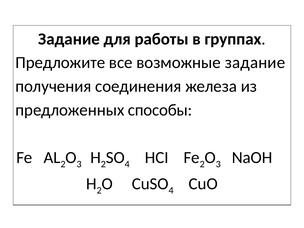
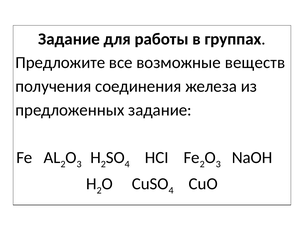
возможные задание: задание -> веществ
предложенных способы: способы -> задание
